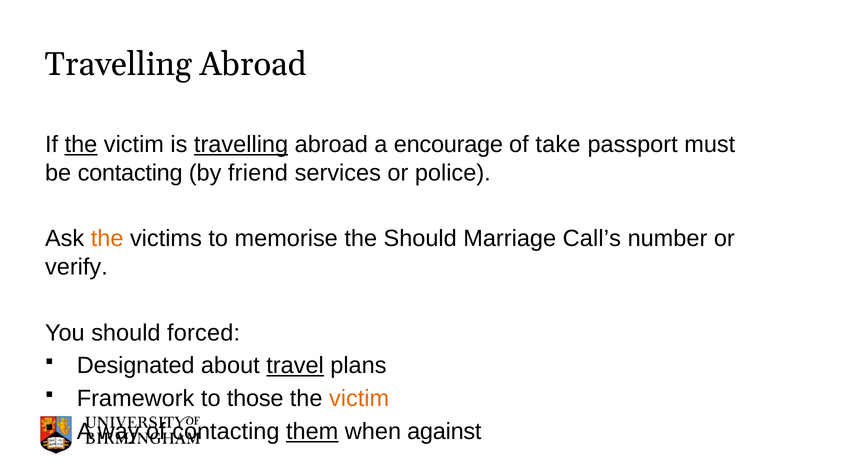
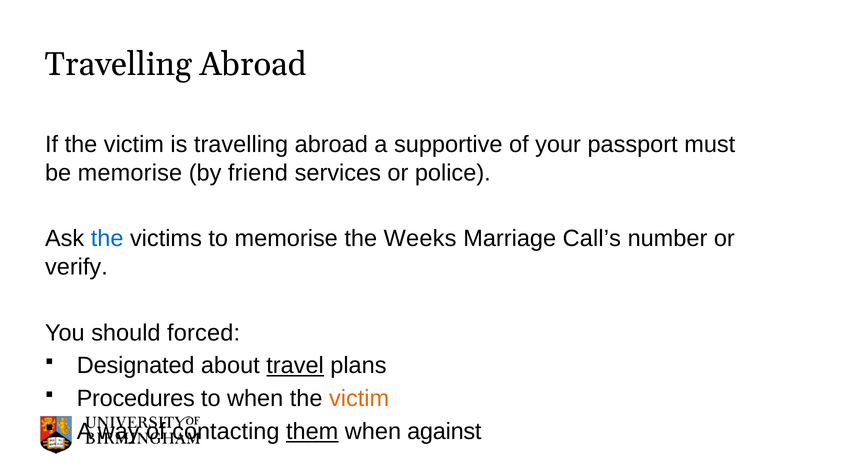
the at (81, 145) underline: present -> none
travelling at (241, 145) underline: present -> none
encourage: encourage -> supportive
take: take -> your
be contacting: contacting -> memorise
the at (107, 239) colour: orange -> blue
the Should: Should -> Weeks
Framework: Framework -> Procedures
to those: those -> when
